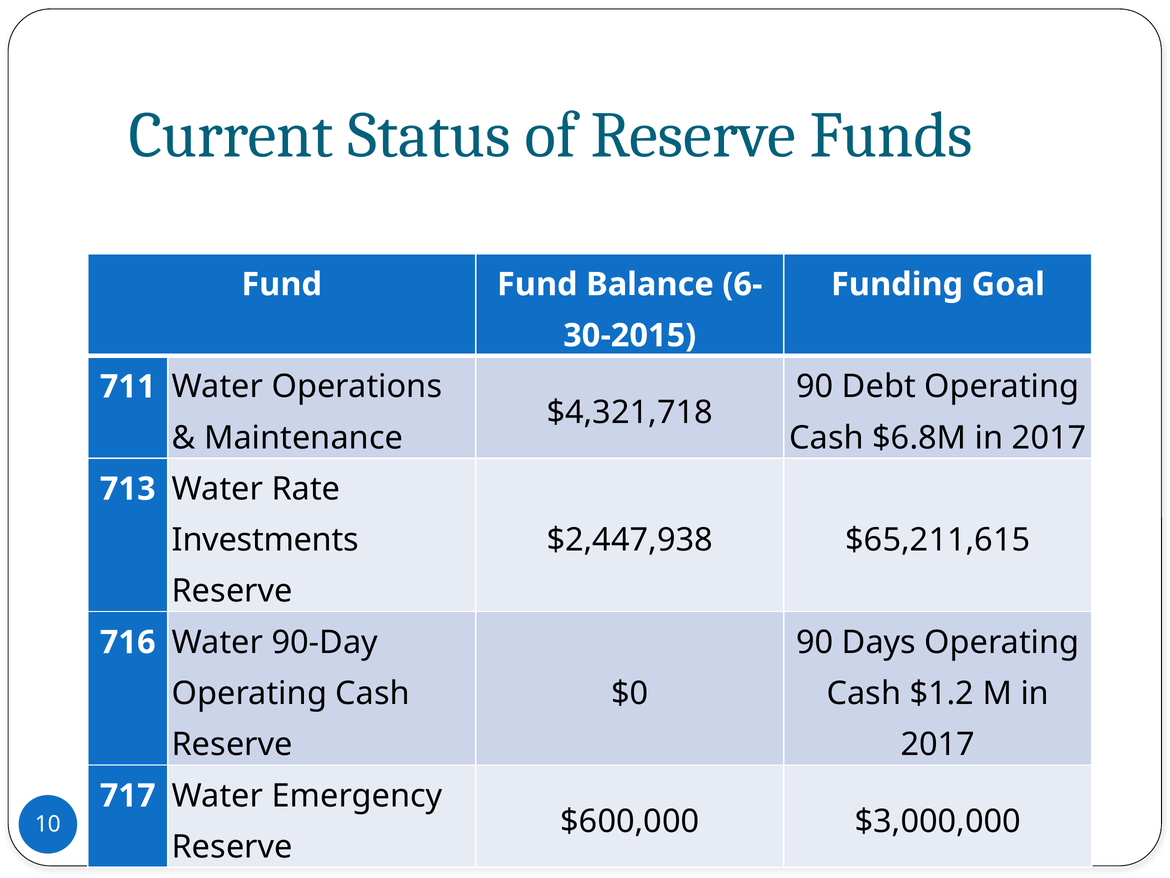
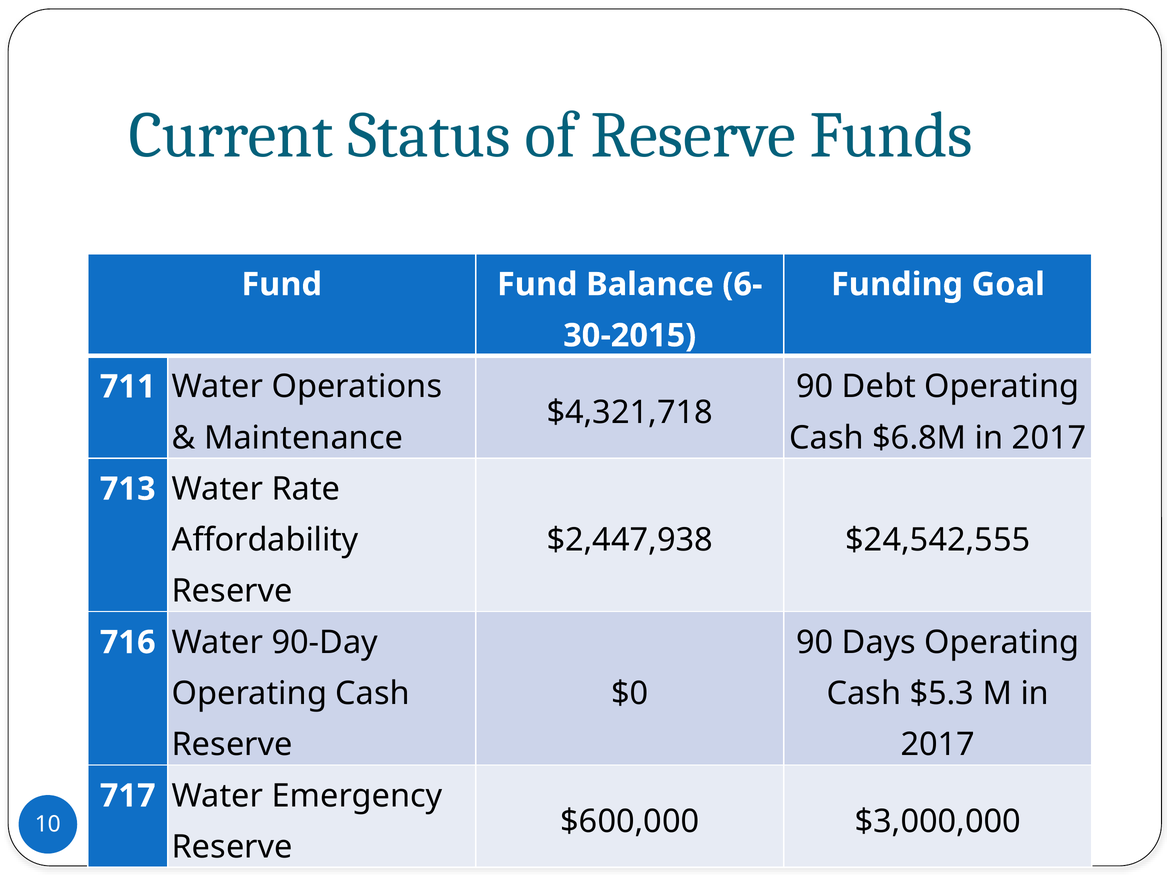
Investments: Investments -> Affordability
$65,211,615: $65,211,615 -> $24,542,555
$1.2: $1.2 -> $5.3
